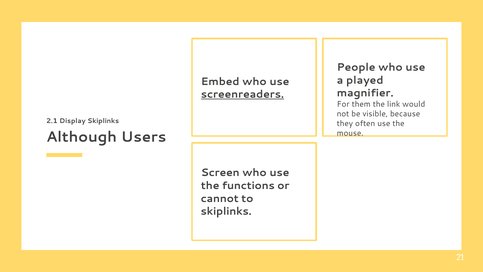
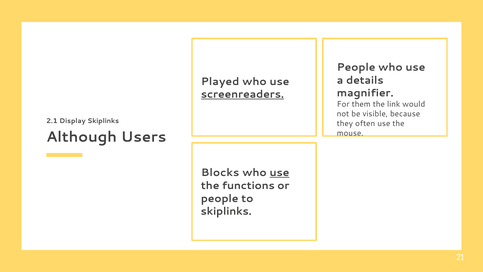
played: played -> details
Embed: Embed -> Played
Screen: Screen -> Blocks
use at (279, 173) underline: none -> present
cannot at (220, 198): cannot -> people
